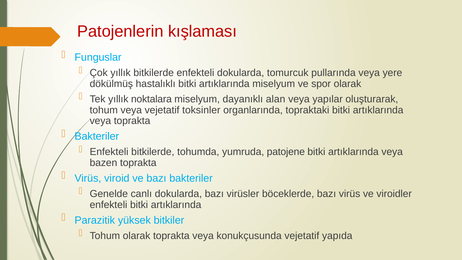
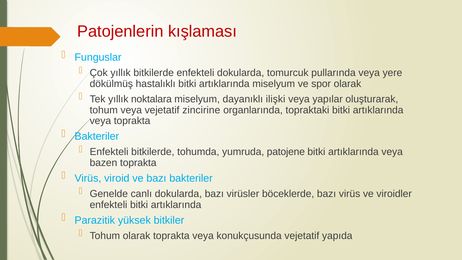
alan: alan -> ilişki
toksinler: toksinler -> zincirine
